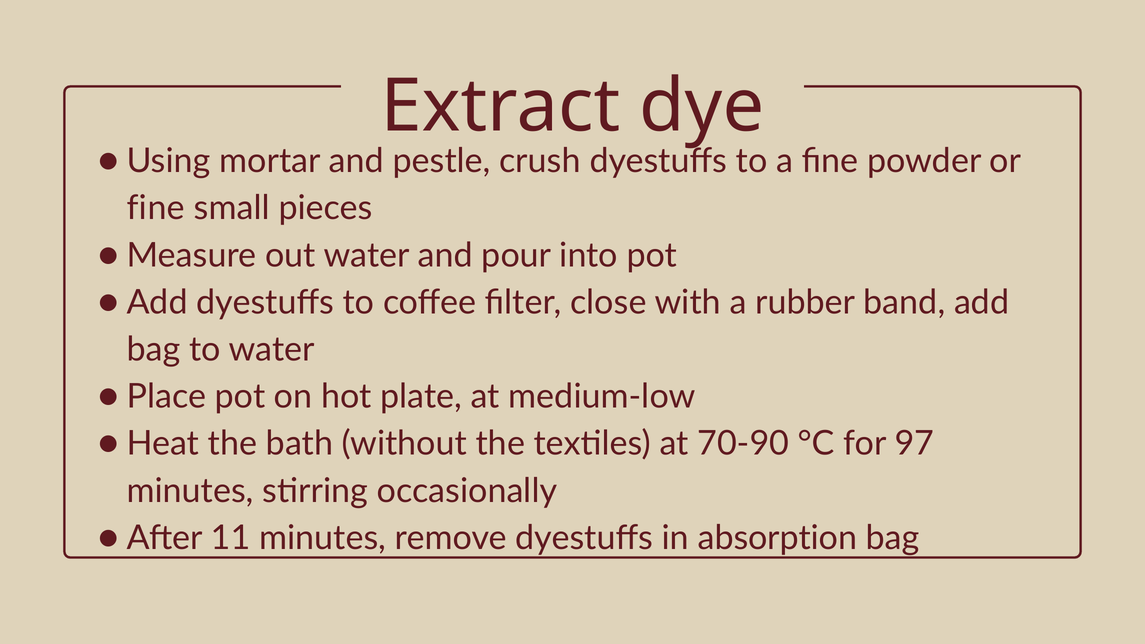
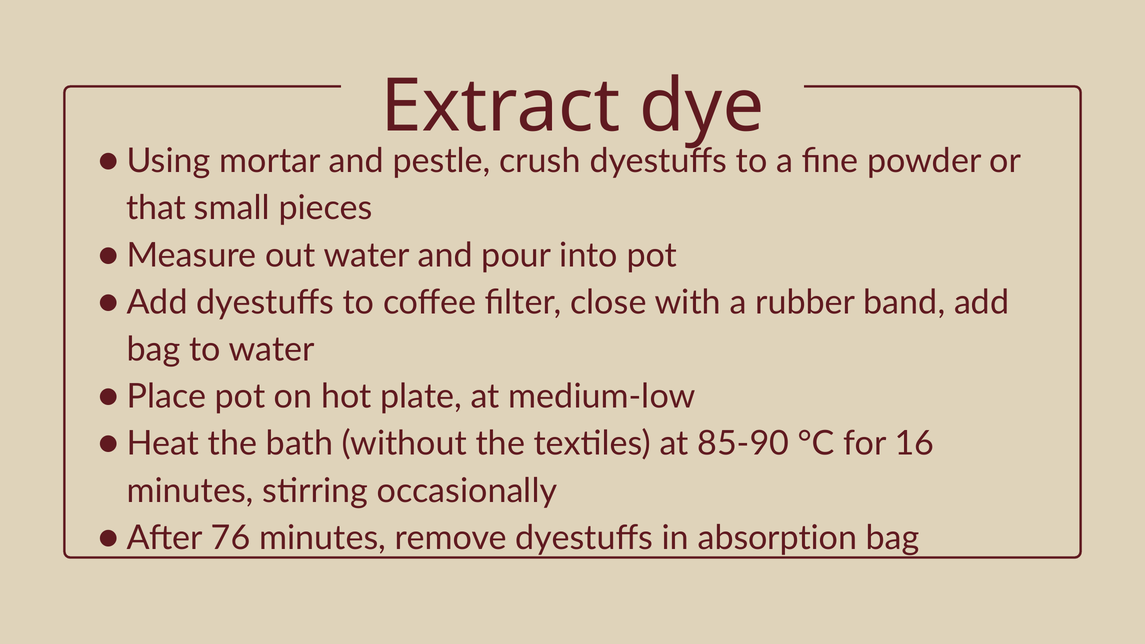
fine at (156, 208): fine -> that
70-90: 70-90 -> 85-90
97: 97 -> 16
11: 11 -> 76
